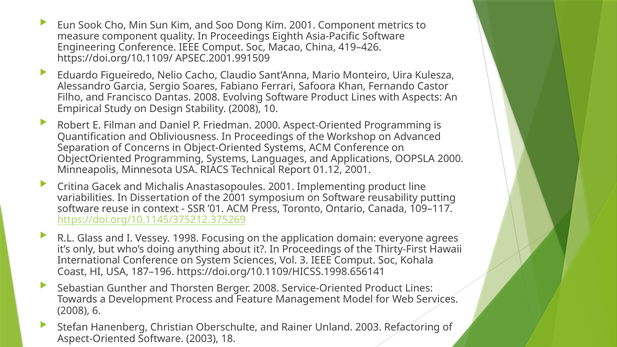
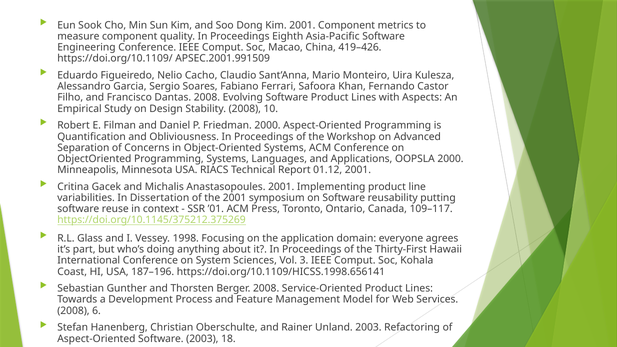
only: only -> part
